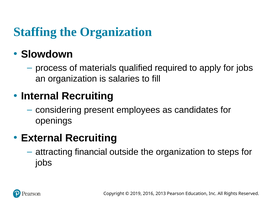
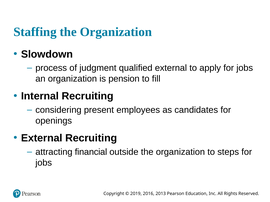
materials: materials -> judgment
qualified required: required -> external
salaries: salaries -> pension
